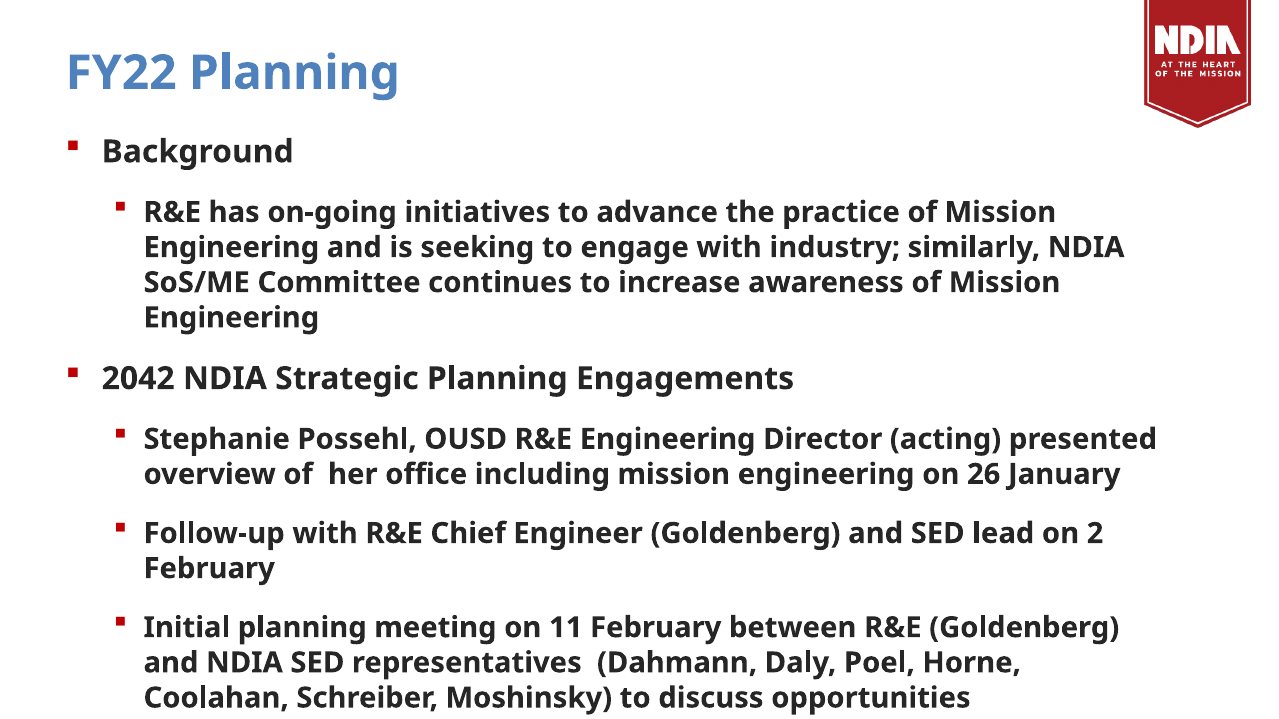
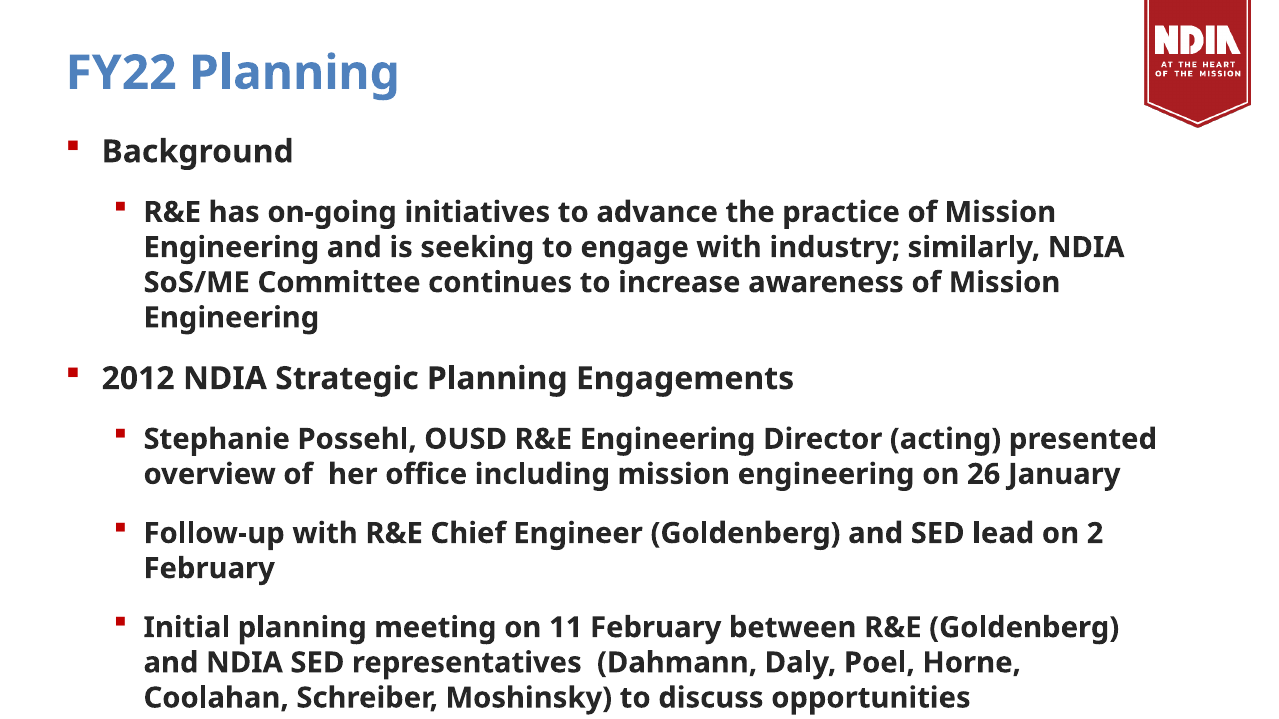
2042: 2042 -> 2012
